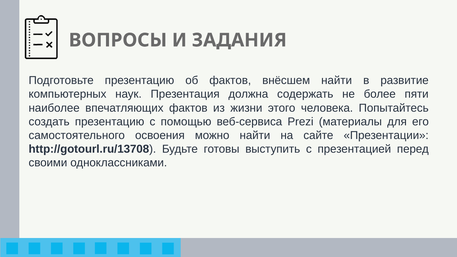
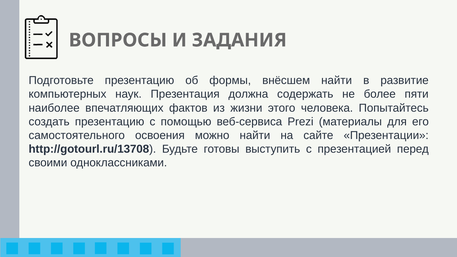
об фактов: фактов -> формы
